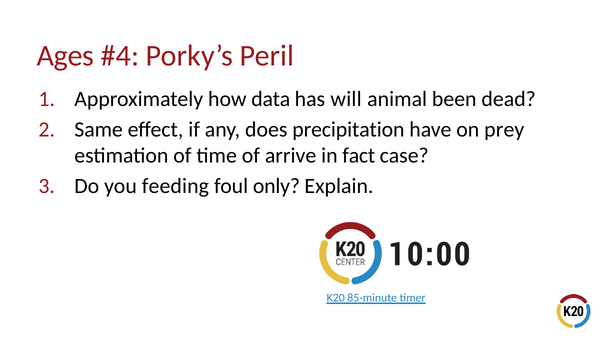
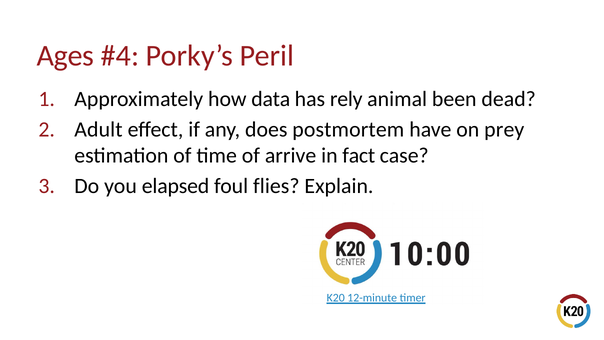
will: will -> rely
Same: Same -> Adult
precipitation: precipitation -> postmortem
feeding: feeding -> elapsed
only: only -> flies
85-minute: 85-minute -> 12-minute
